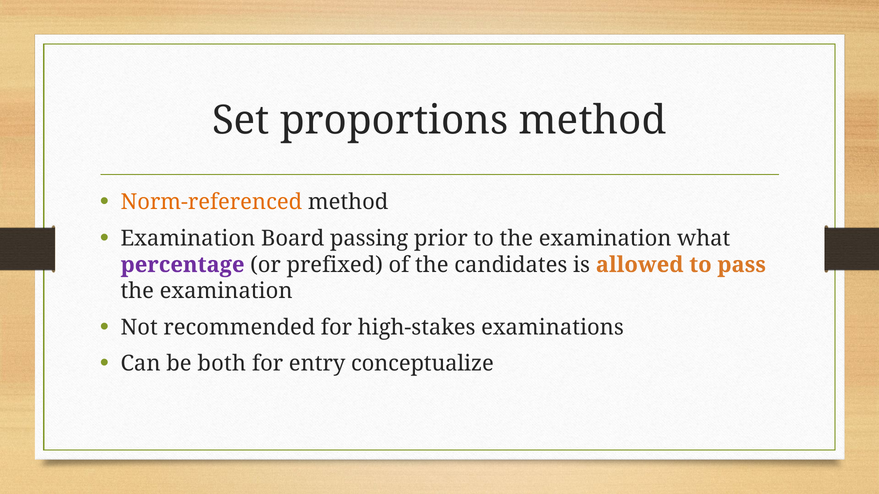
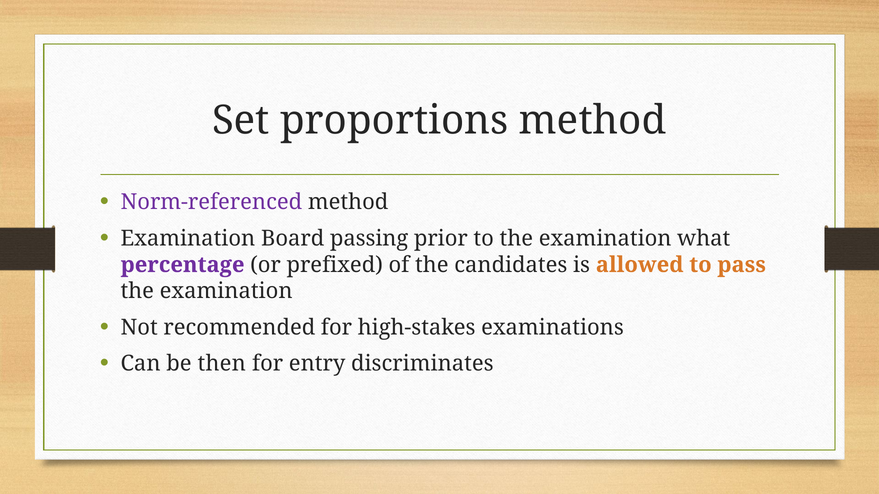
Norm-referenced colour: orange -> purple
both: both -> then
conceptualize: conceptualize -> discriminates
